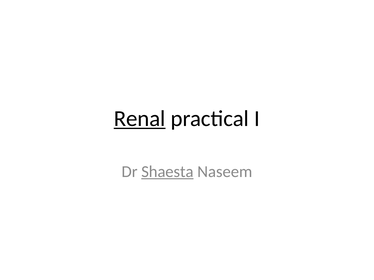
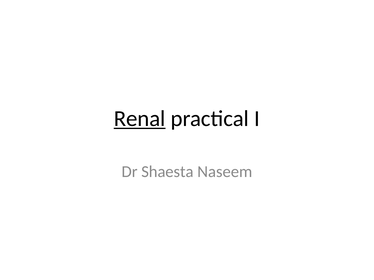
Shaesta underline: present -> none
